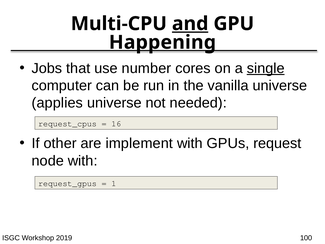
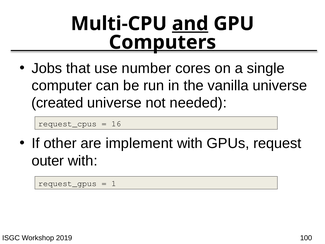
Happening: Happening -> Computers
single underline: present -> none
applies: applies -> created
node: node -> outer
